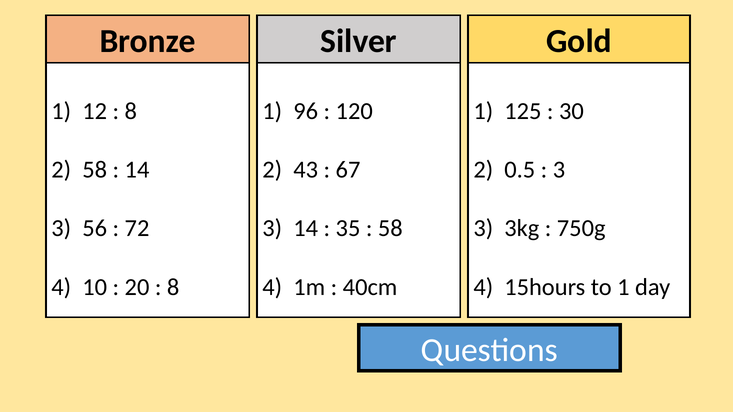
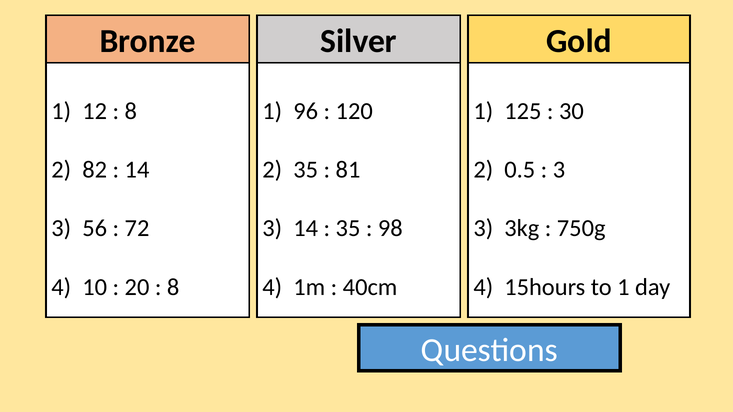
58 at (95, 170): 58 -> 82
43 at (306, 170): 43 -> 35
67: 67 -> 81
58 at (390, 229): 58 -> 98
